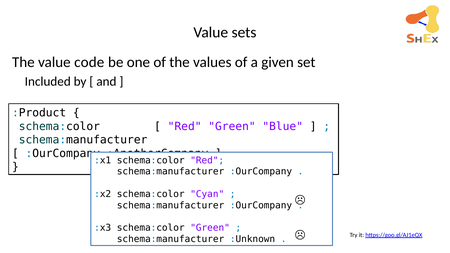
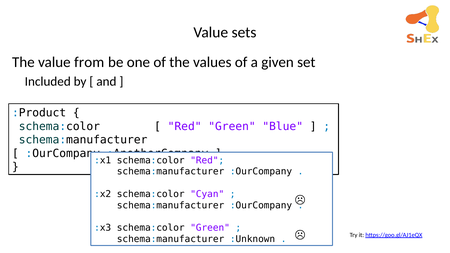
code: code -> from
